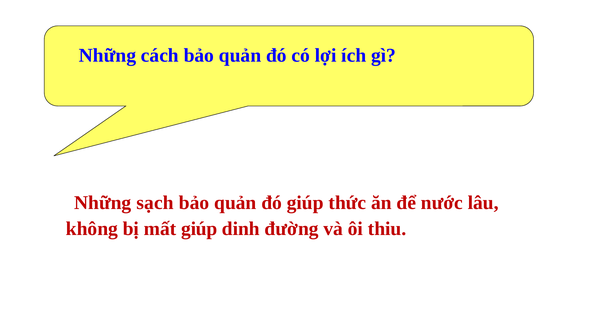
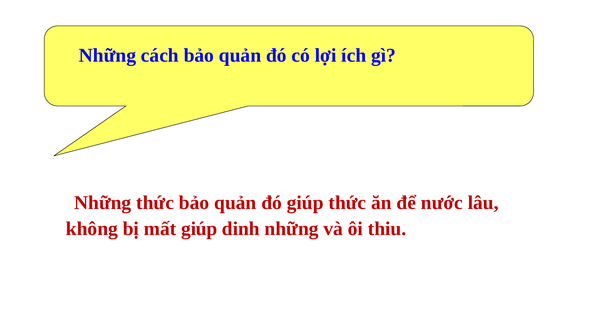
Những sạch: sạch -> thức
dinh đường: đường -> những
